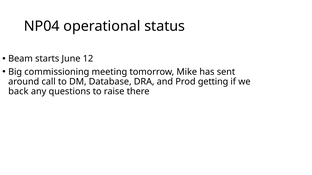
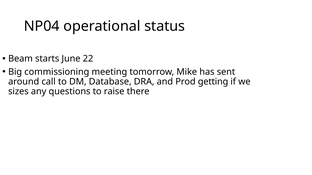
12: 12 -> 22
back: back -> sizes
